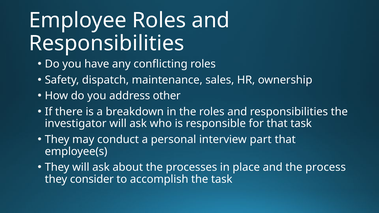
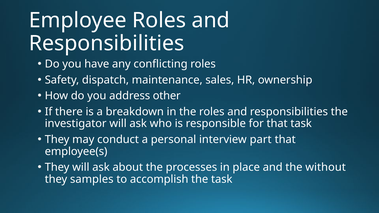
process: process -> without
consider: consider -> samples
